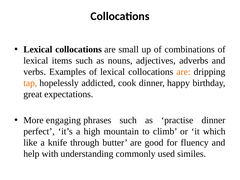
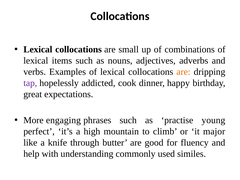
tap colour: orange -> purple
practise dinner: dinner -> young
which: which -> major
